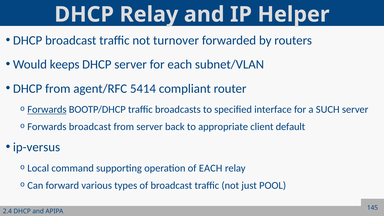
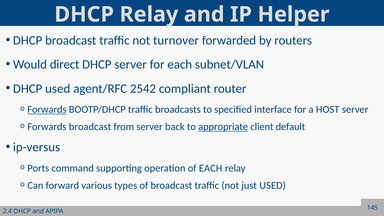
keeps: keeps -> direct
DHCP from: from -> used
5414: 5414 -> 2542
SUCH: SUCH -> HOST
appropriate underline: none -> present
Local: Local -> Ports
just POOL: POOL -> USED
